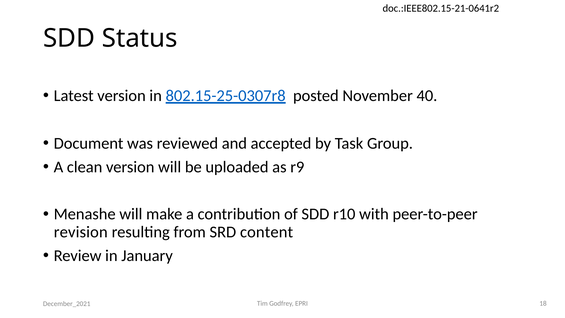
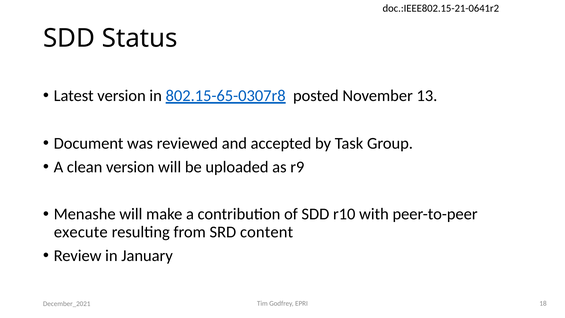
802.15-25-0307r8: 802.15-25-0307r8 -> 802.15-65-0307r8
40: 40 -> 13
revision: revision -> execute
